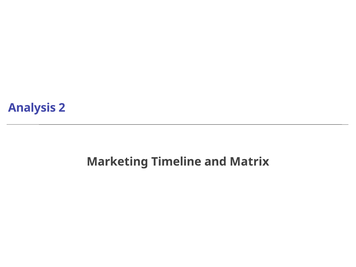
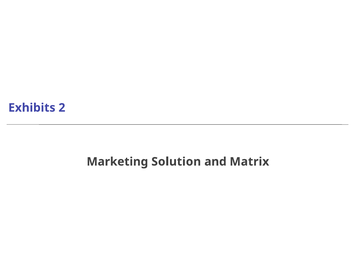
Analysis: Analysis -> Exhibits
Timeline: Timeline -> Solution
